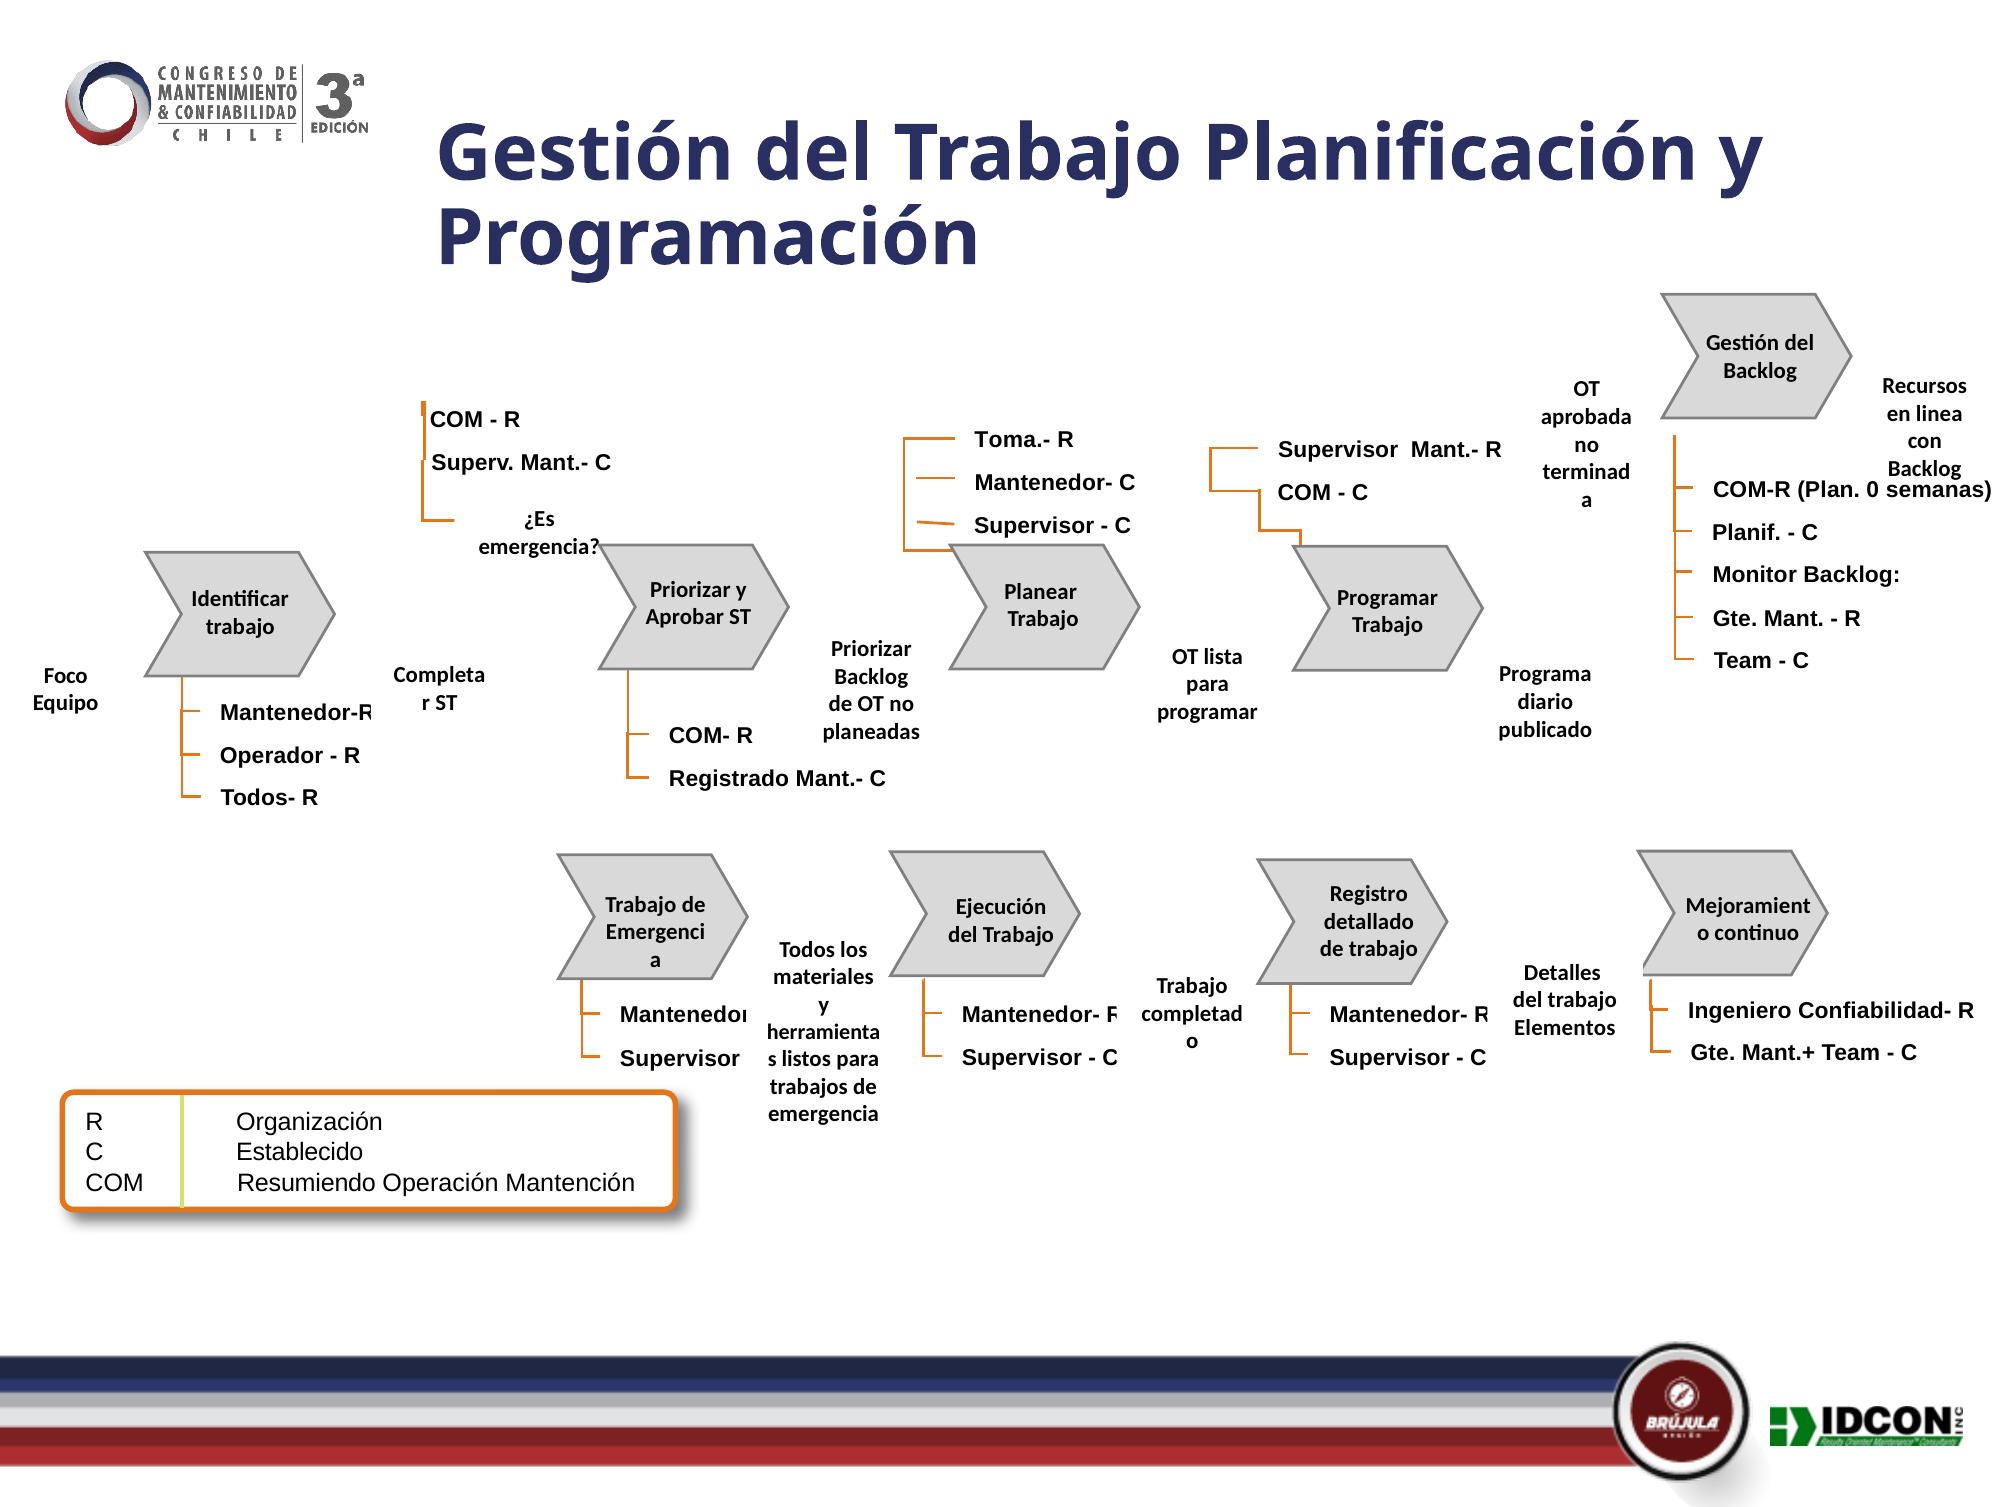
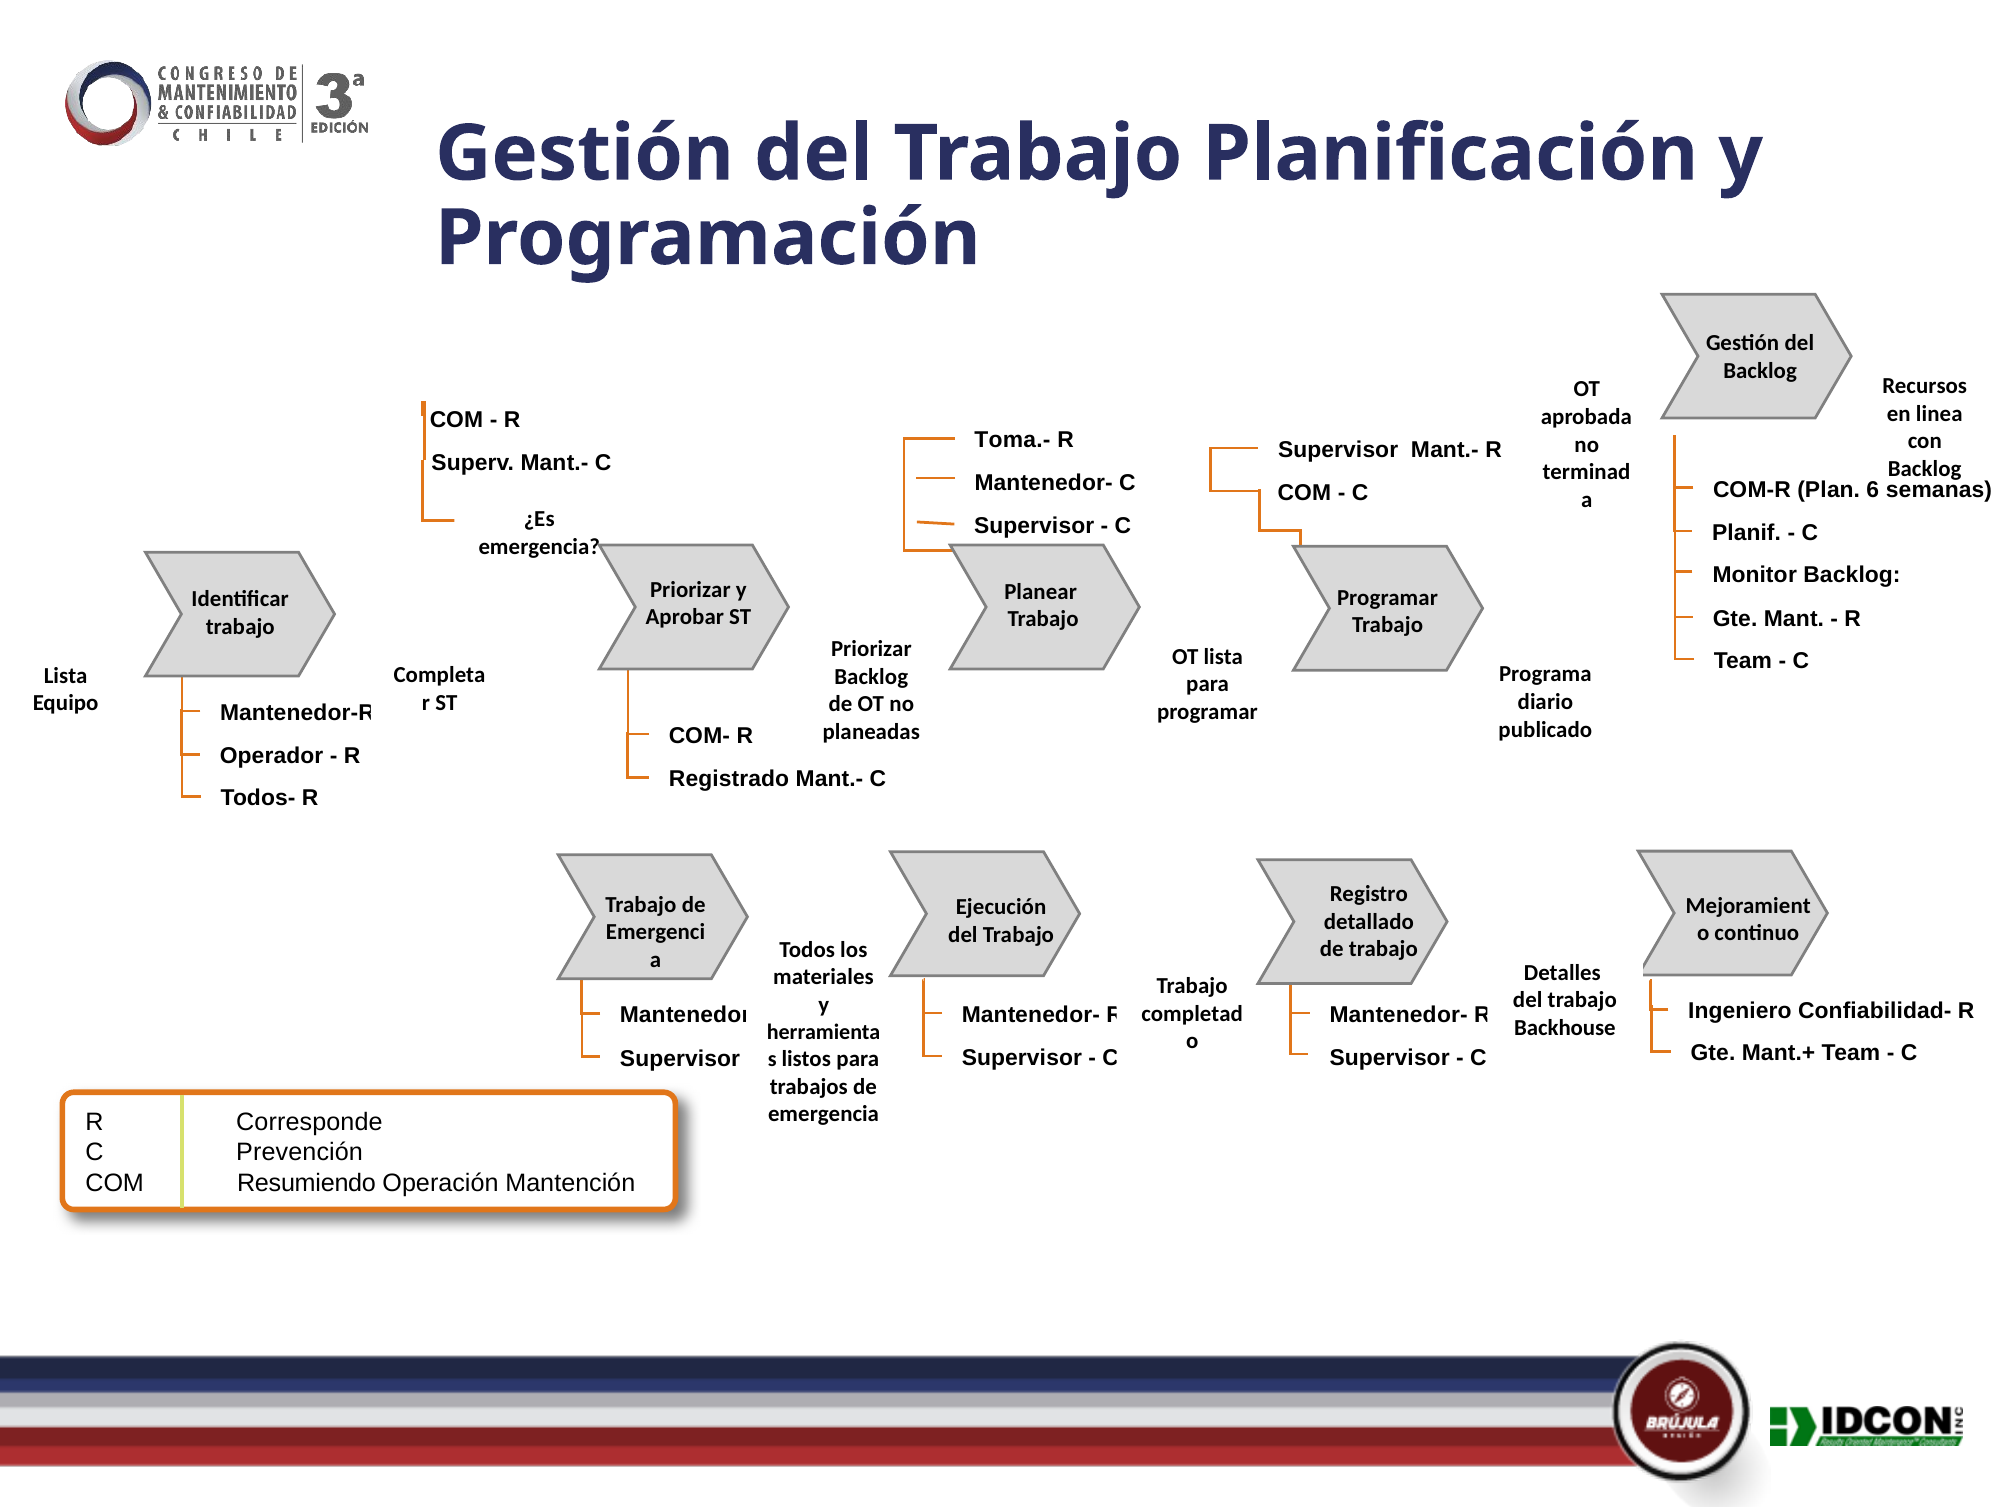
0: 0 -> 6
Foco at (66, 675): Foco -> Lista
Elementos: Elementos -> Backhouse
Organización: Organización -> Corresponde
Establecido: Establecido -> Prevención
